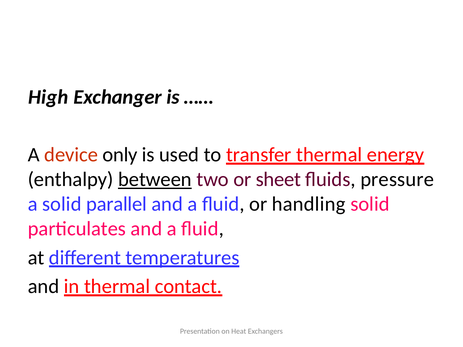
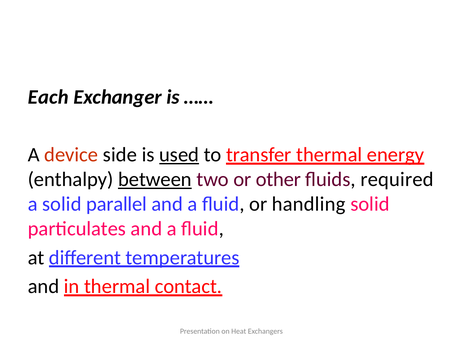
High: High -> Each
only: only -> side
used underline: none -> present
sheet: sheet -> other
pressure: pressure -> required
